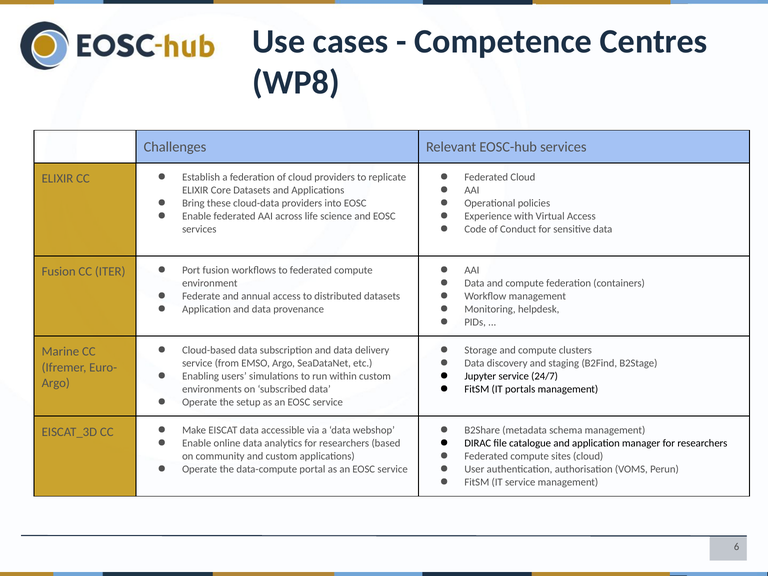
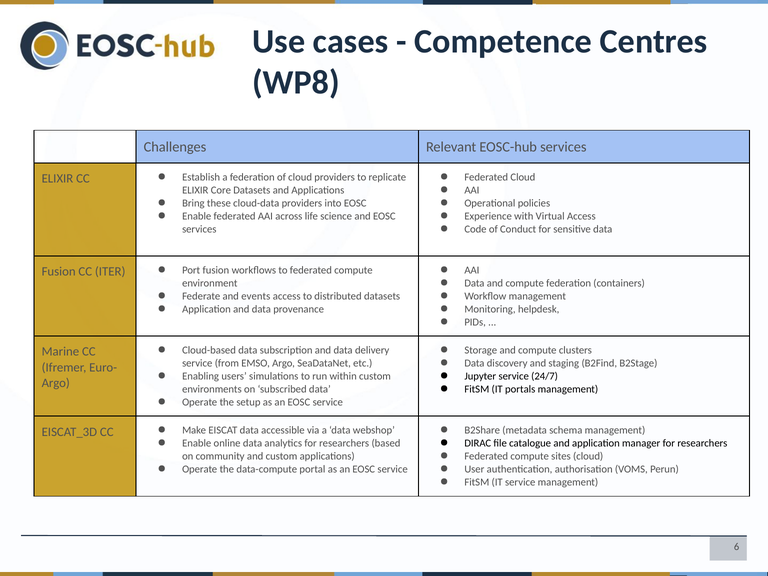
annual: annual -> events
